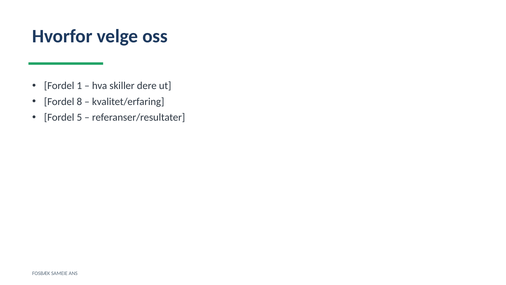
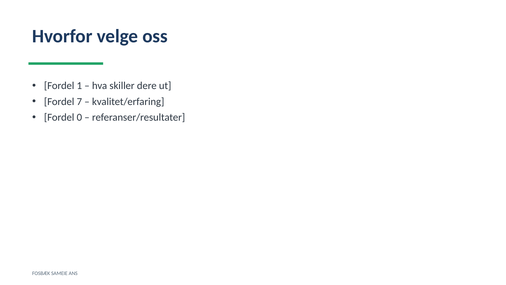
8: 8 -> 7
5: 5 -> 0
